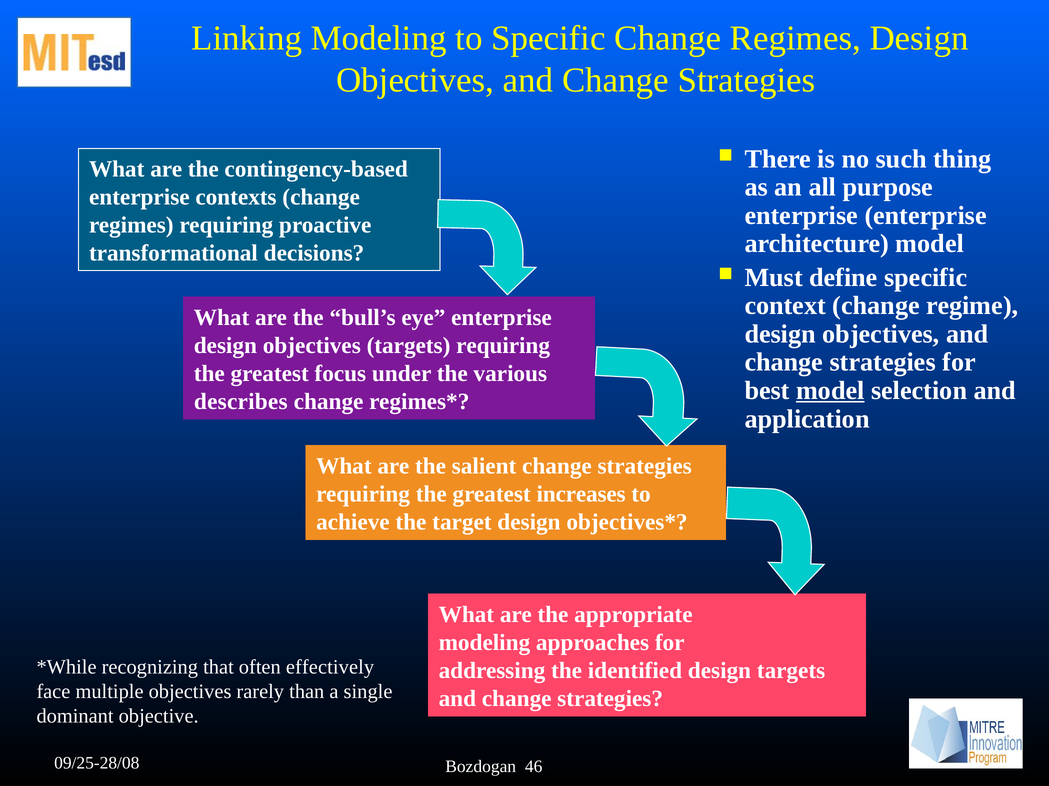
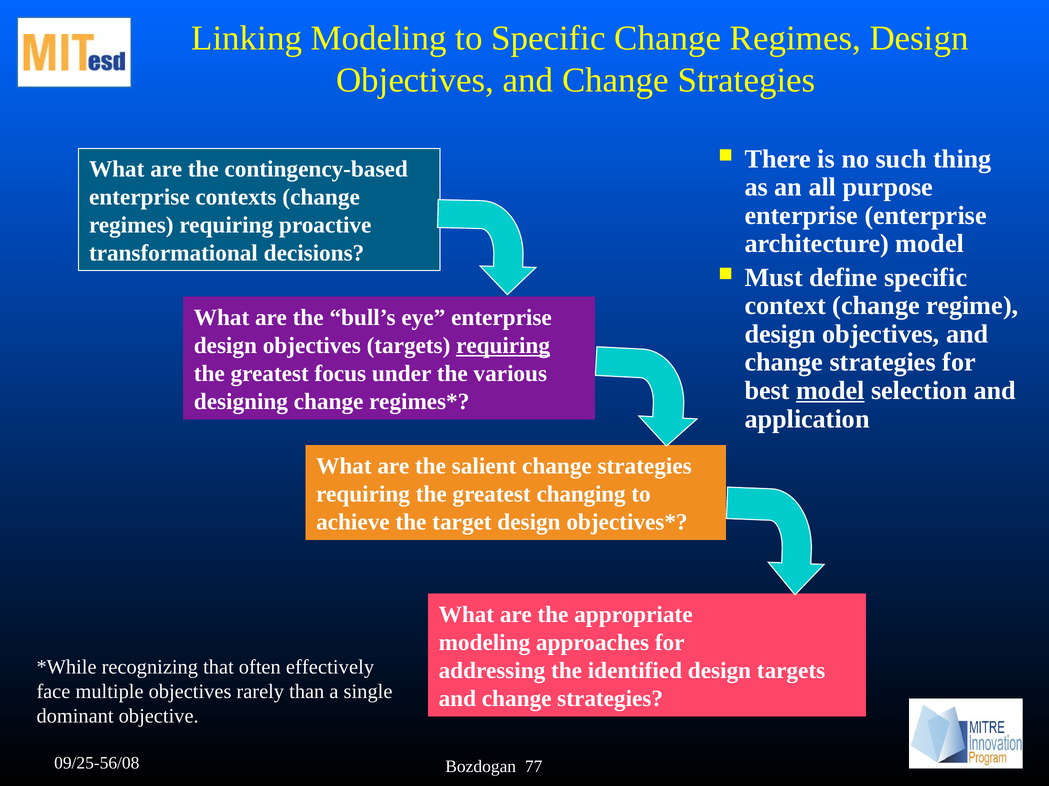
requiring at (503, 346) underline: none -> present
describes: describes -> designing
increases: increases -> changing
09/25-28/08: 09/25-28/08 -> 09/25-56/08
46: 46 -> 77
